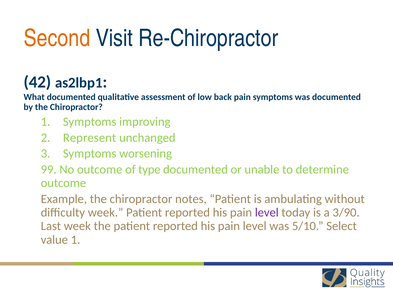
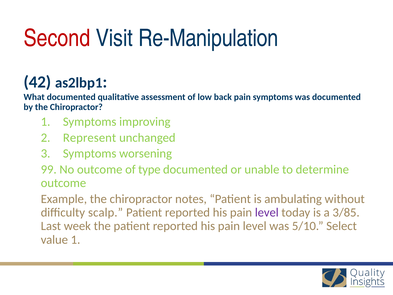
Second colour: orange -> red
Re-Chiropractor: Re-Chiropractor -> Re-Manipulation
difficulty week: week -> scalp
3/90: 3/90 -> 3/85
